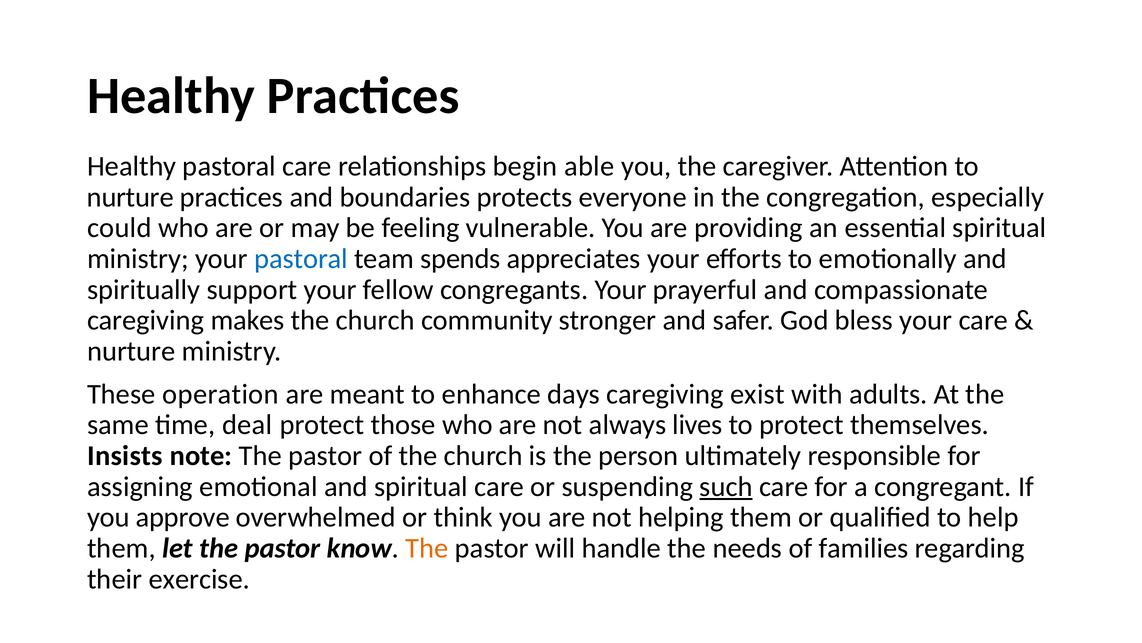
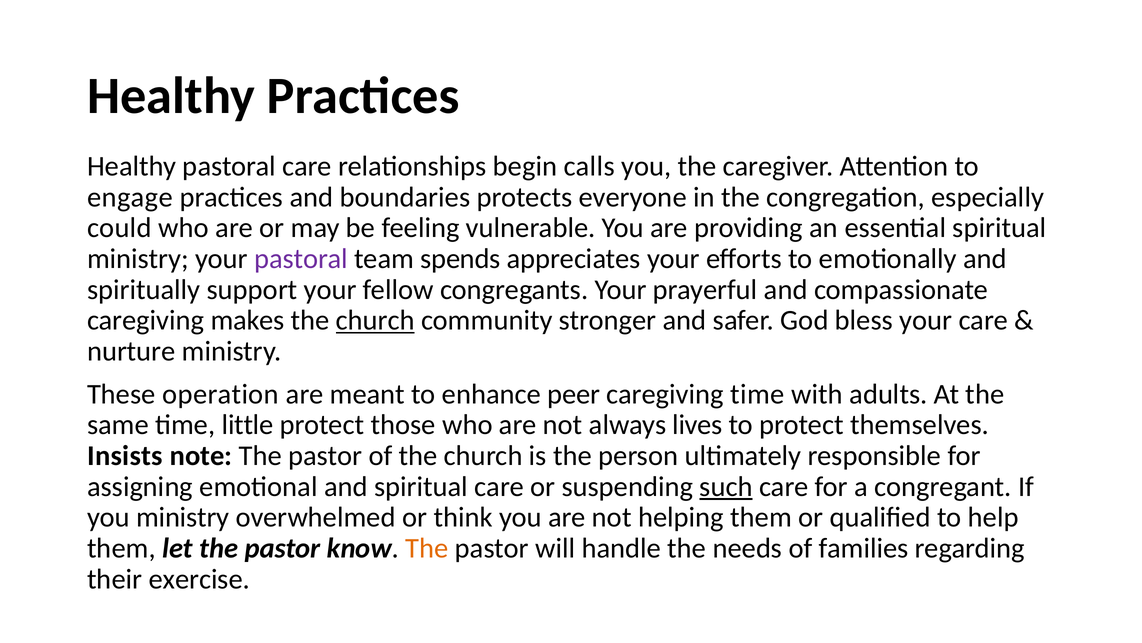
able: able -> calls
nurture at (130, 197): nurture -> engage
pastoral at (301, 259) colour: blue -> purple
church at (375, 320) underline: none -> present
days: days -> peer
caregiving exist: exist -> time
deal: deal -> little
you approve: approve -> ministry
